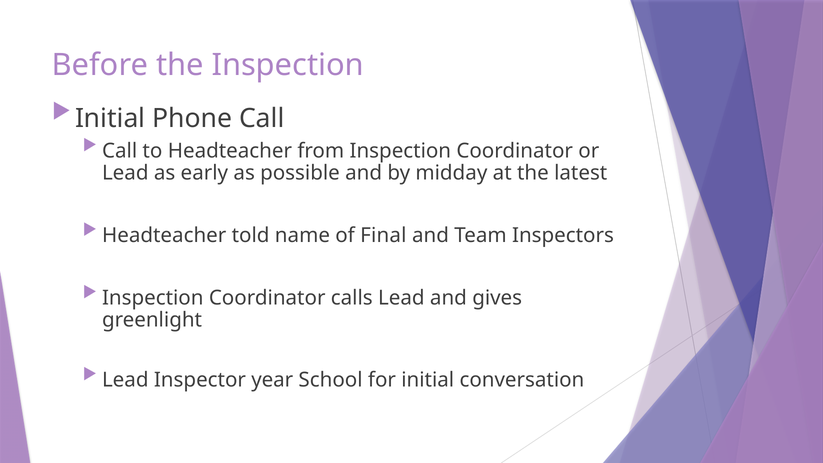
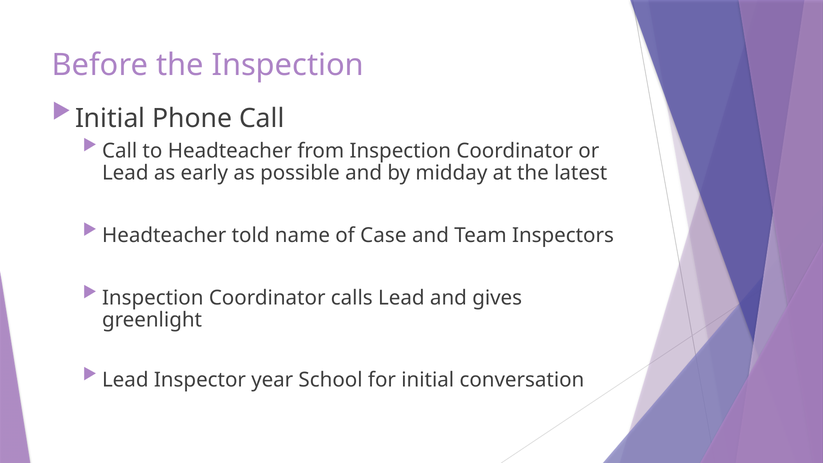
Final: Final -> Case
